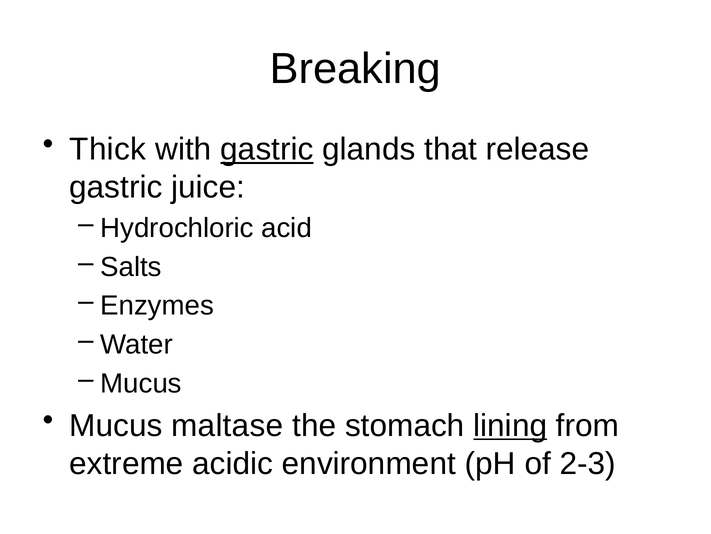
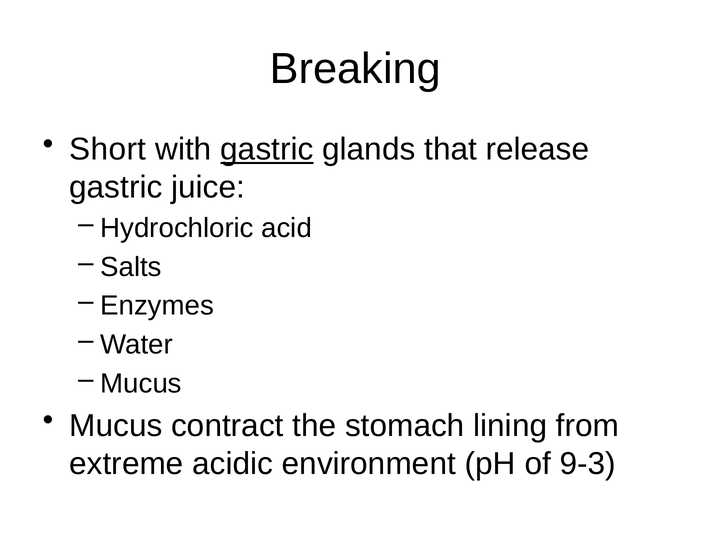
Thick: Thick -> Short
maltase: maltase -> contract
lining underline: present -> none
2-3: 2-3 -> 9-3
